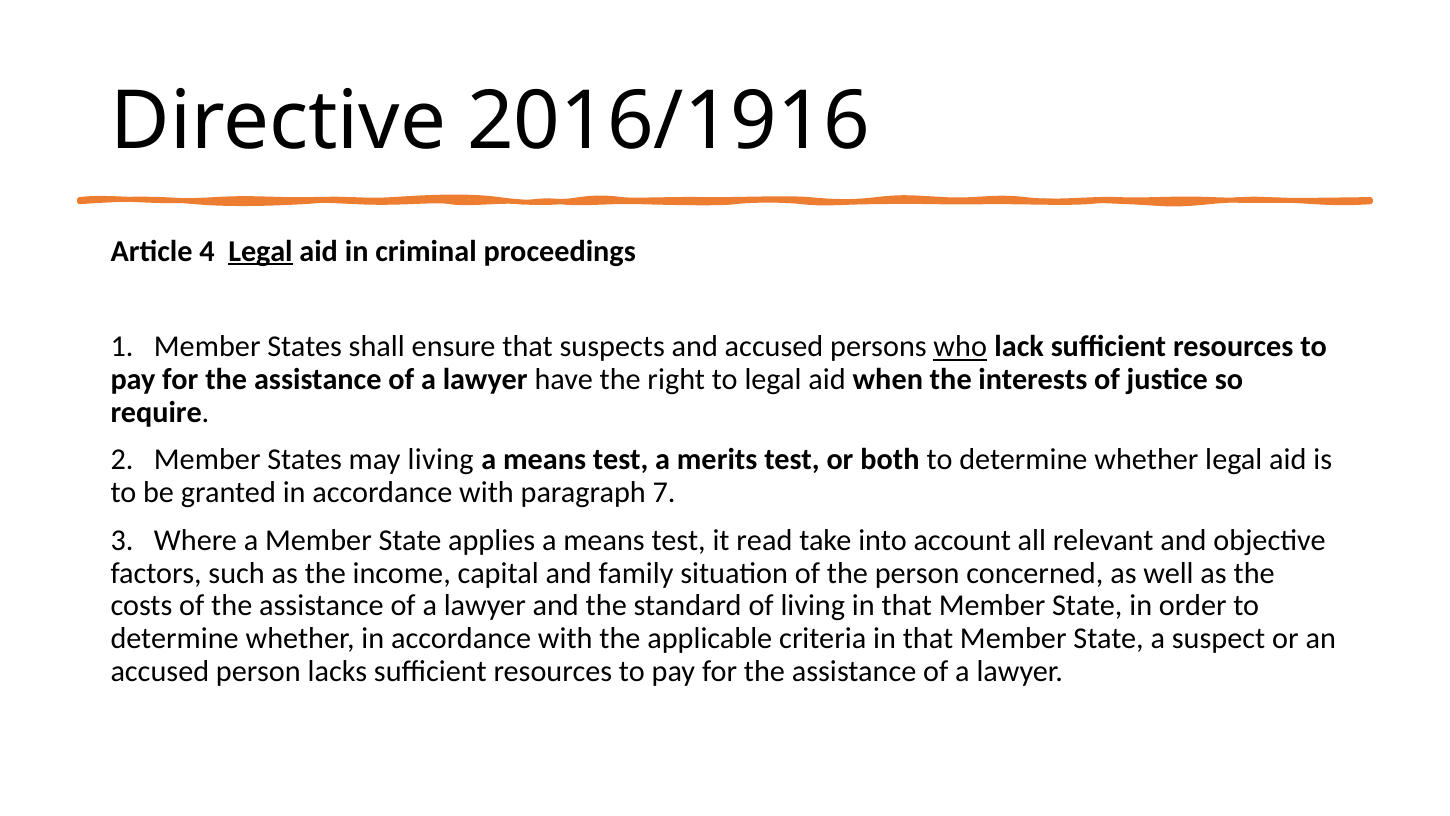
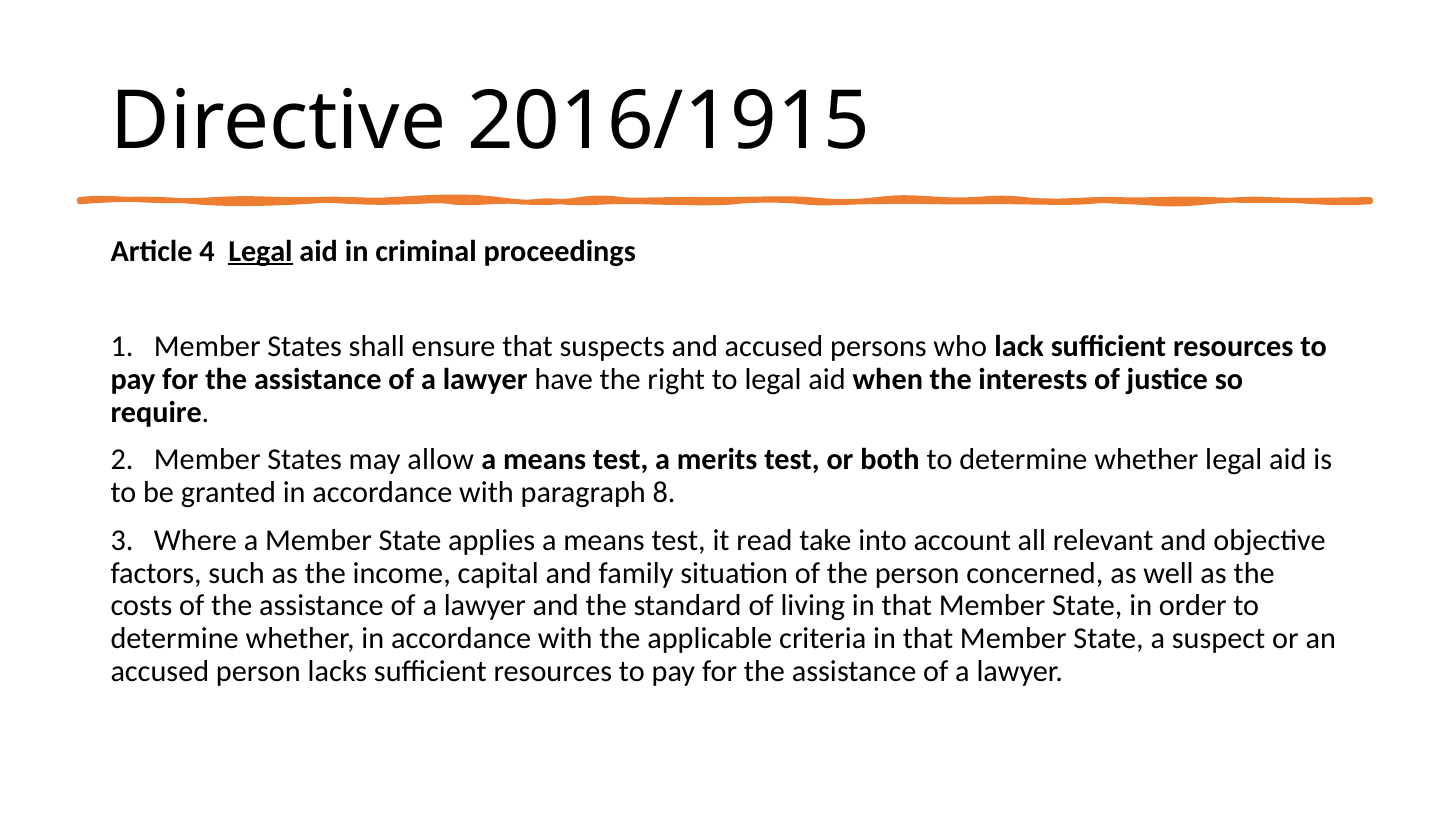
2016/1916: 2016/1916 -> 2016/1915
who underline: present -> none
may living: living -> allow
7: 7 -> 8
